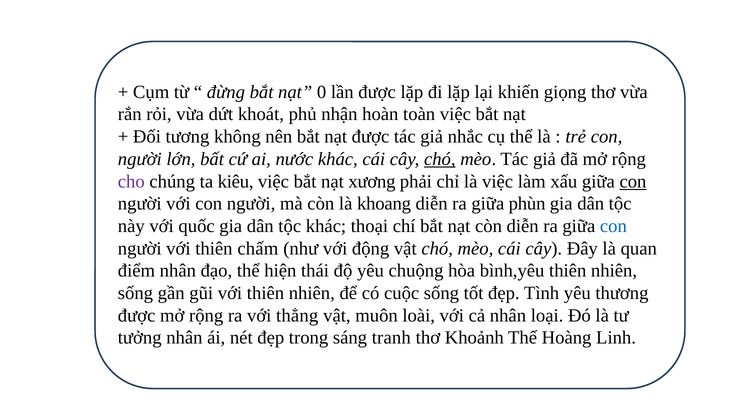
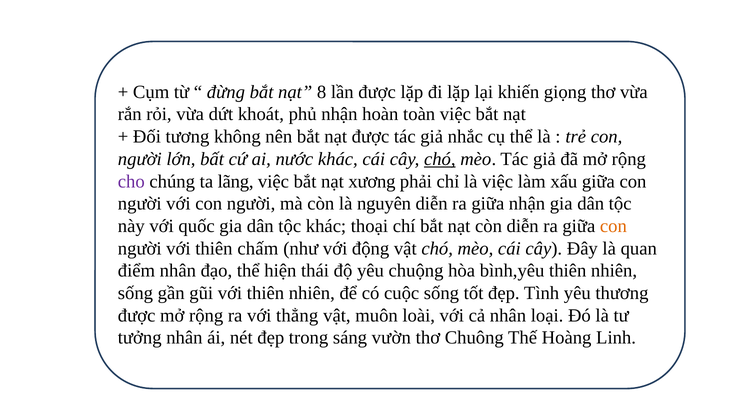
0: 0 -> 8
kiêu: kiêu -> lãng
con at (633, 182) underline: present -> none
khoang: khoang -> nguyên
giữa phùn: phùn -> nhận
con at (613, 226) colour: blue -> orange
tranh: tranh -> vườn
Khoảnh: Khoảnh -> Chuông
